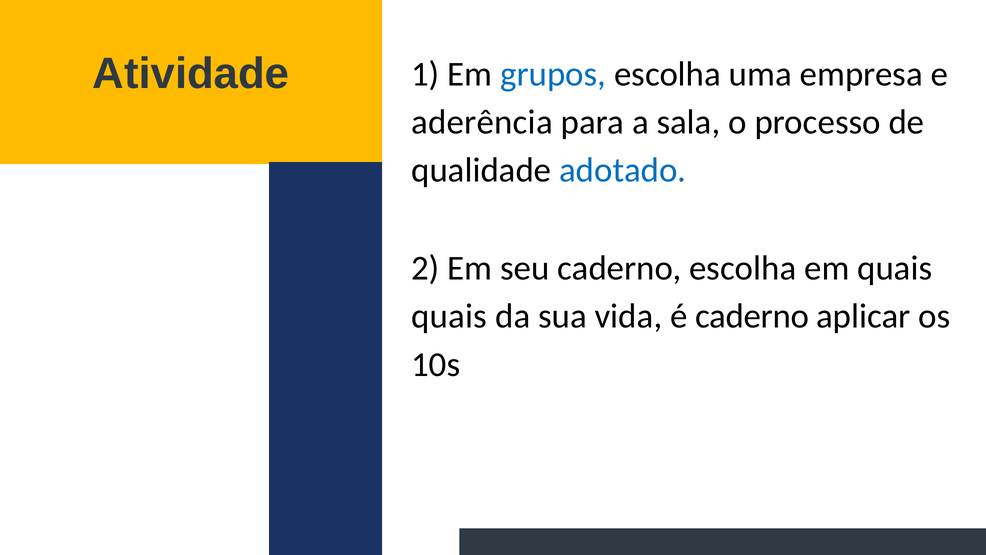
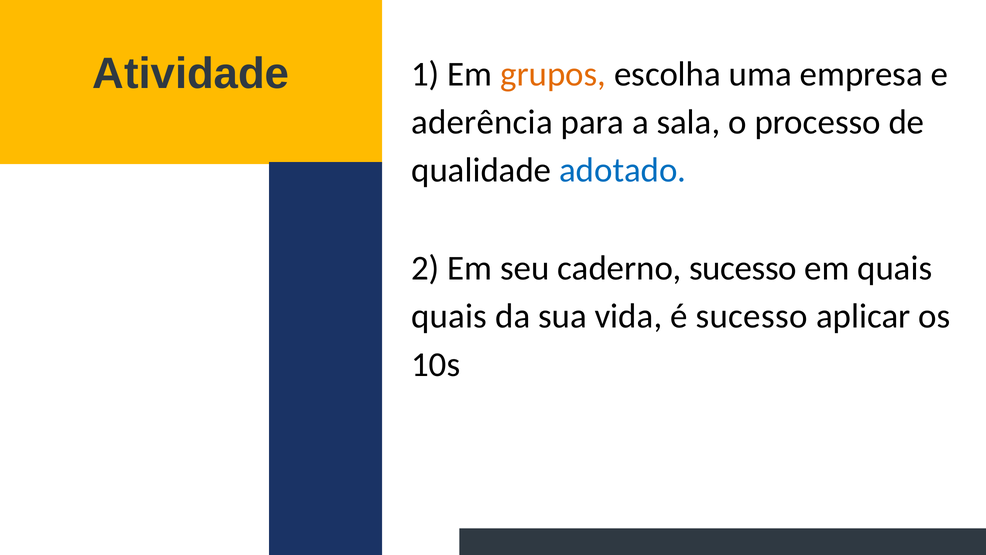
grupos colour: blue -> orange
caderno escolha: escolha -> sucesso
é caderno: caderno -> sucesso
